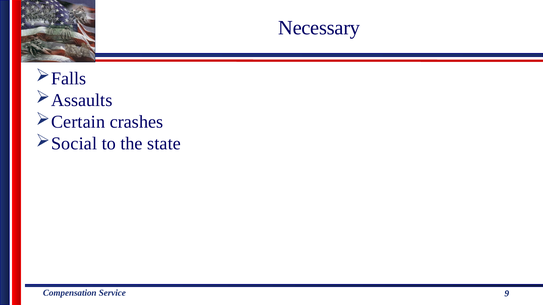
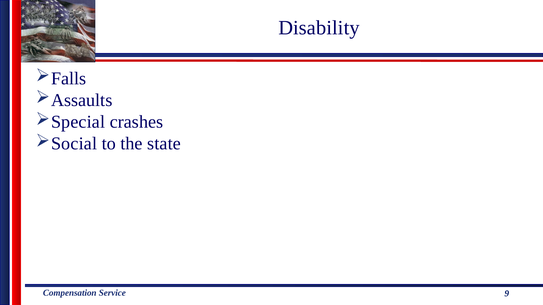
Necessary: Necessary -> Disability
Certain: Certain -> Special
